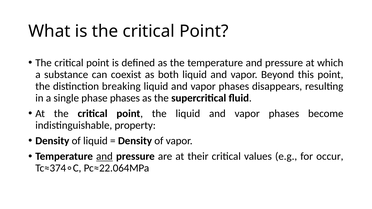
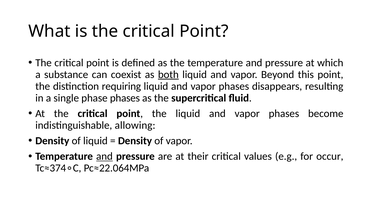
both underline: none -> present
breaking: breaking -> requiring
property: property -> allowing
